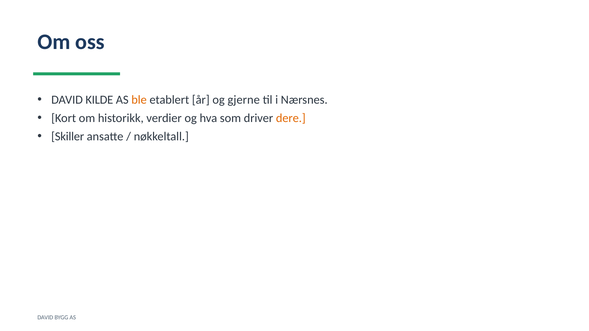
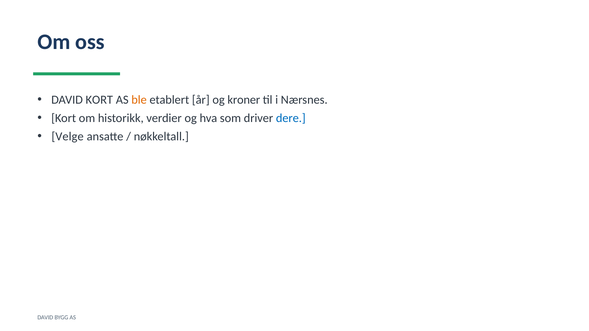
DAVID KILDE: KILDE -> KORT
gjerne: gjerne -> kroner
dere colour: orange -> blue
Skiller: Skiller -> Velge
